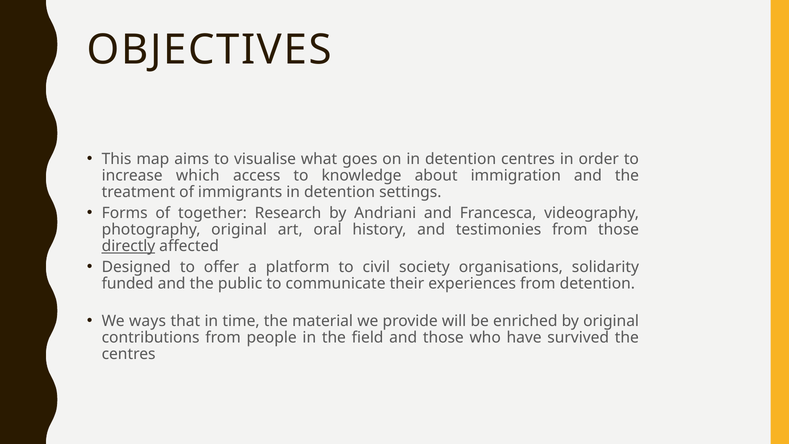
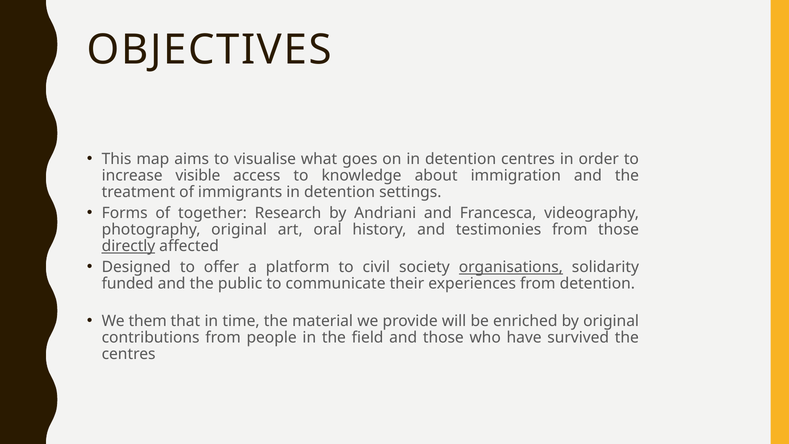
which: which -> visible
organisations underline: none -> present
ways: ways -> them
